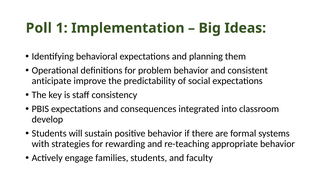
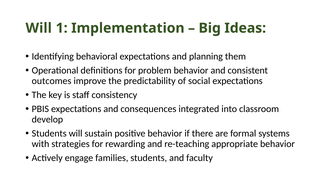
Poll at (39, 28): Poll -> Will
anticipate: anticipate -> outcomes
